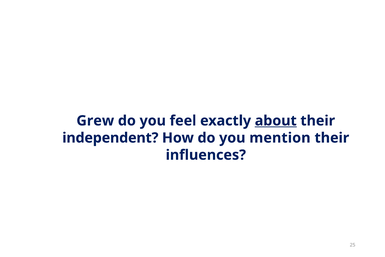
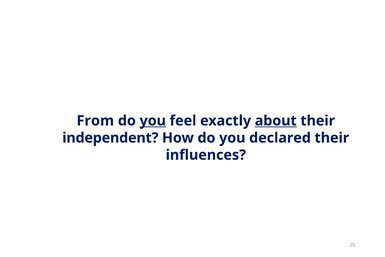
Grew: Grew -> From
you at (153, 121) underline: none -> present
mention: mention -> declared
